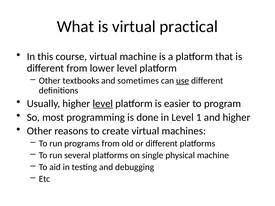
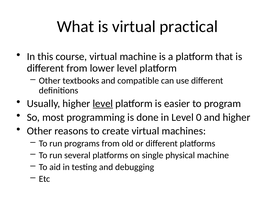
sometimes: sometimes -> compatible
use underline: present -> none
1: 1 -> 0
